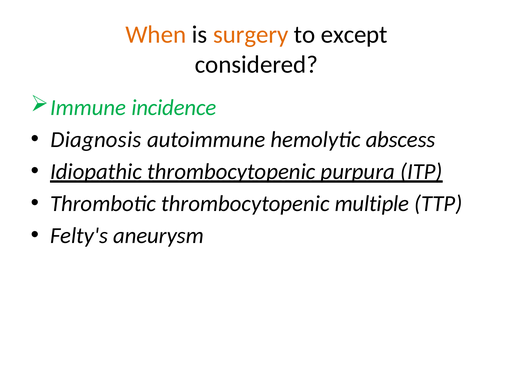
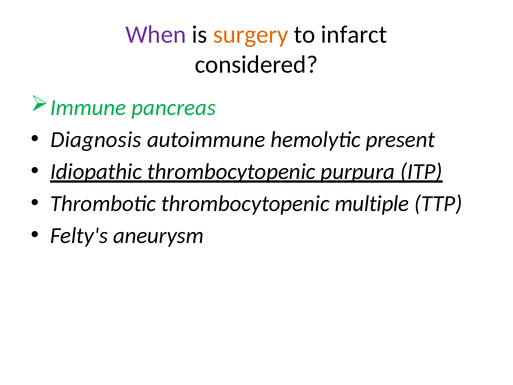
When colour: orange -> purple
except: except -> infarct
incidence: incidence -> pancreas
abscess: abscess -> present
